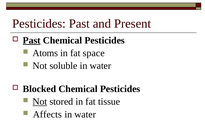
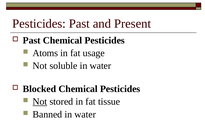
Past at (32, 40) underline: present -> none
space: space -> usage
Affects: Affects -> Banned
